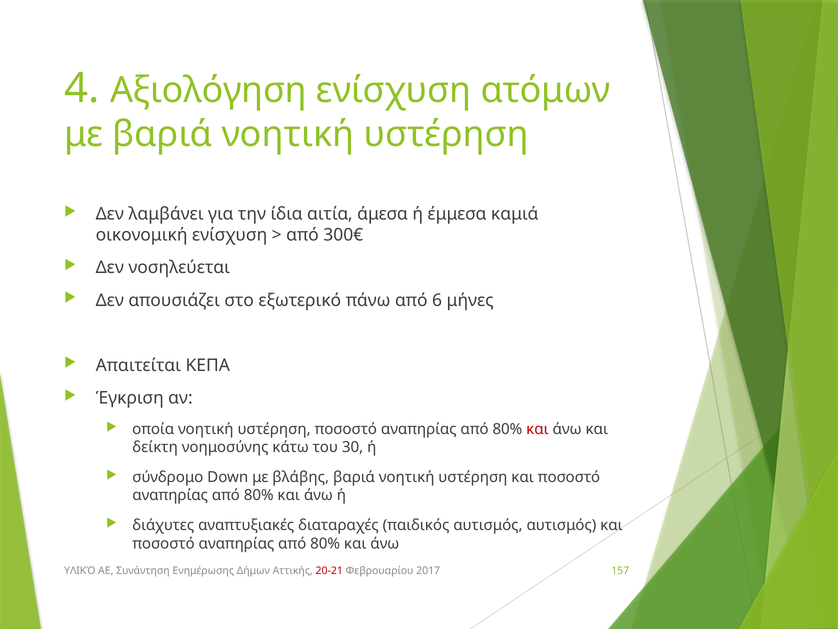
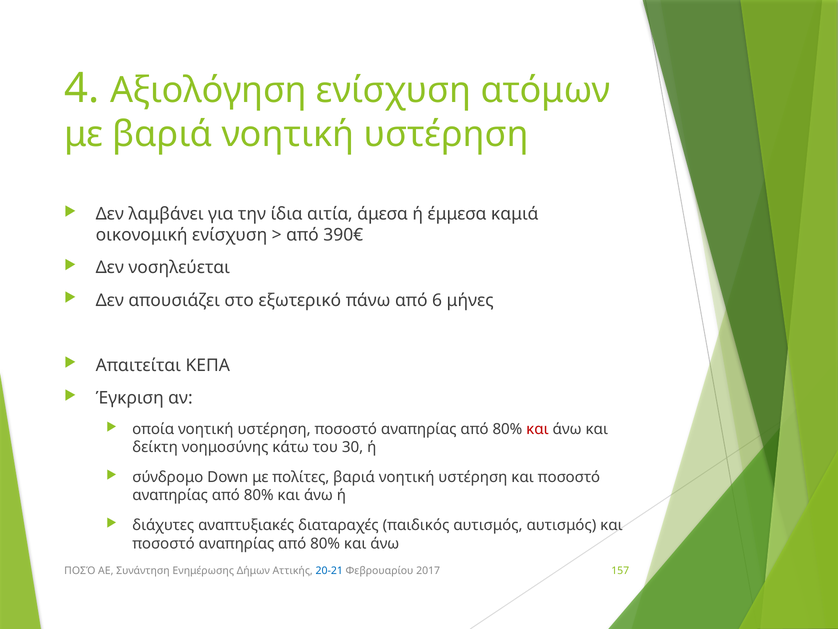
300€: 300€ -> 390€
βλάβης: βλάβης -> πολίτες
ΥΛΙΚΌ: ΥΛΙΚΌ -> ΠΟΣΌ
20-21 colour: red -> blue
